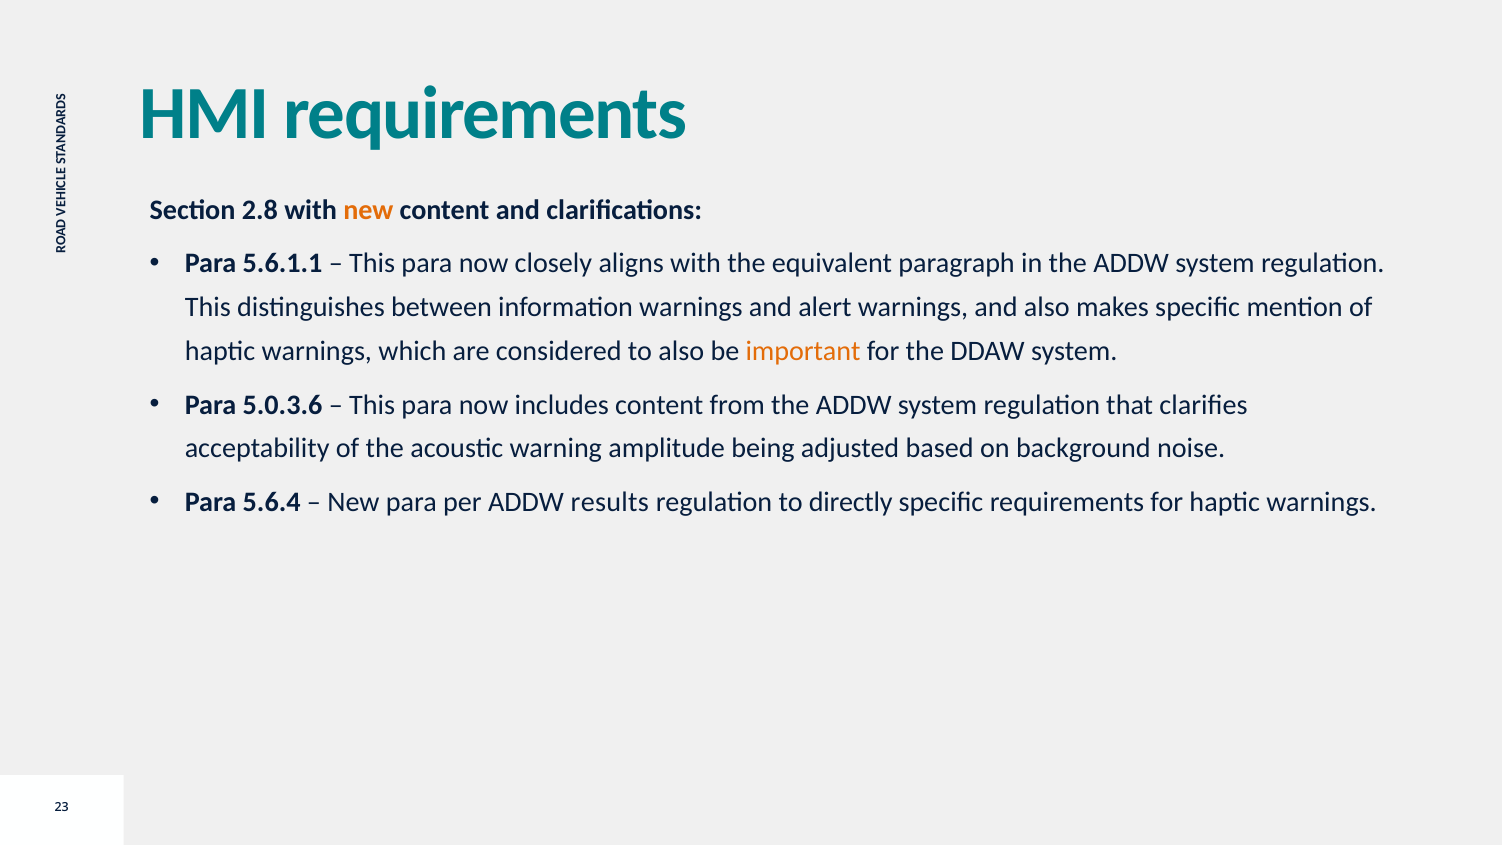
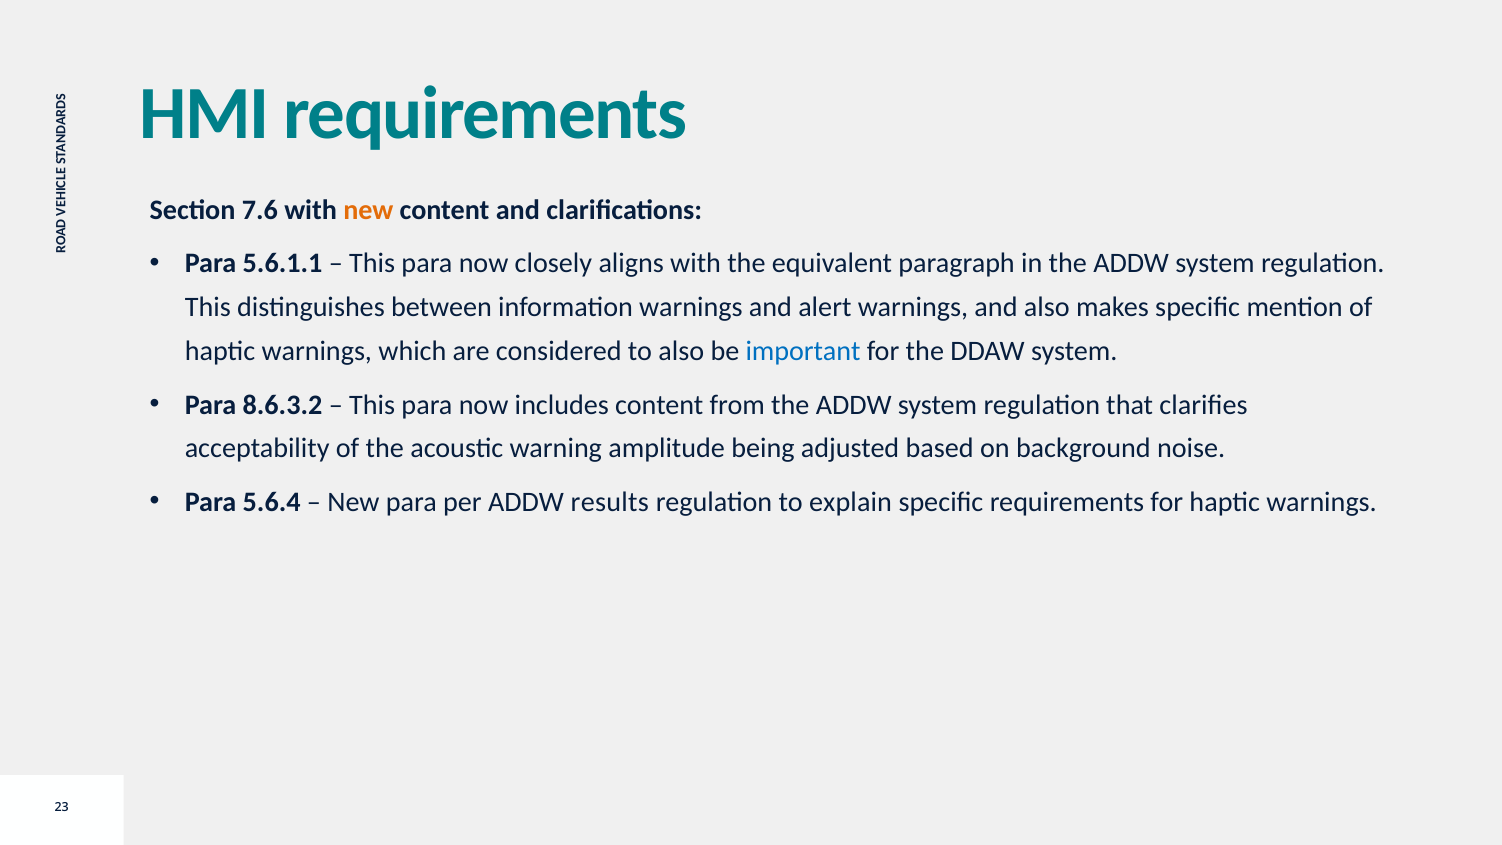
2.8: 2.8 -> 7.6
important colour: orange -> blue
5.0.3.6: 5.0.3.6 -> 8.6.3.2
directly: directly -> explain
